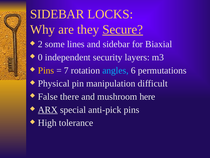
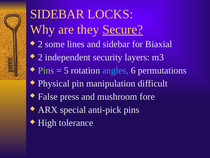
0 at (40, 57): 0 -> 2
Pins at (46, 70) colour: yellow -> light green
7: 7 -> 5
there: there -> press
here: here -> fore
ARX underline: present -> none
